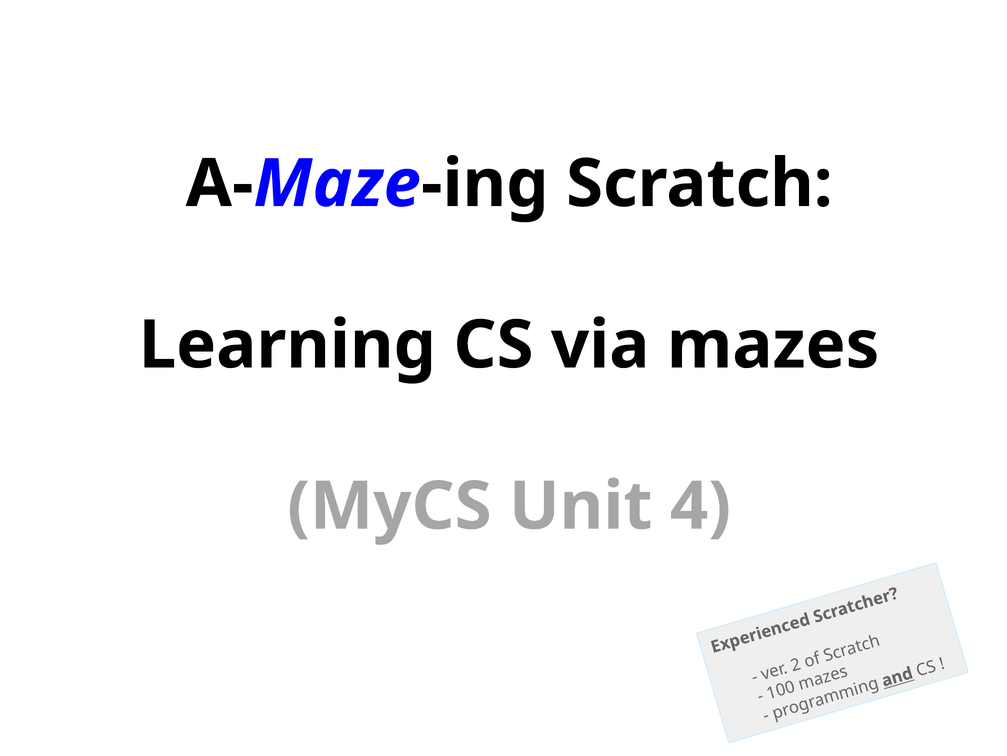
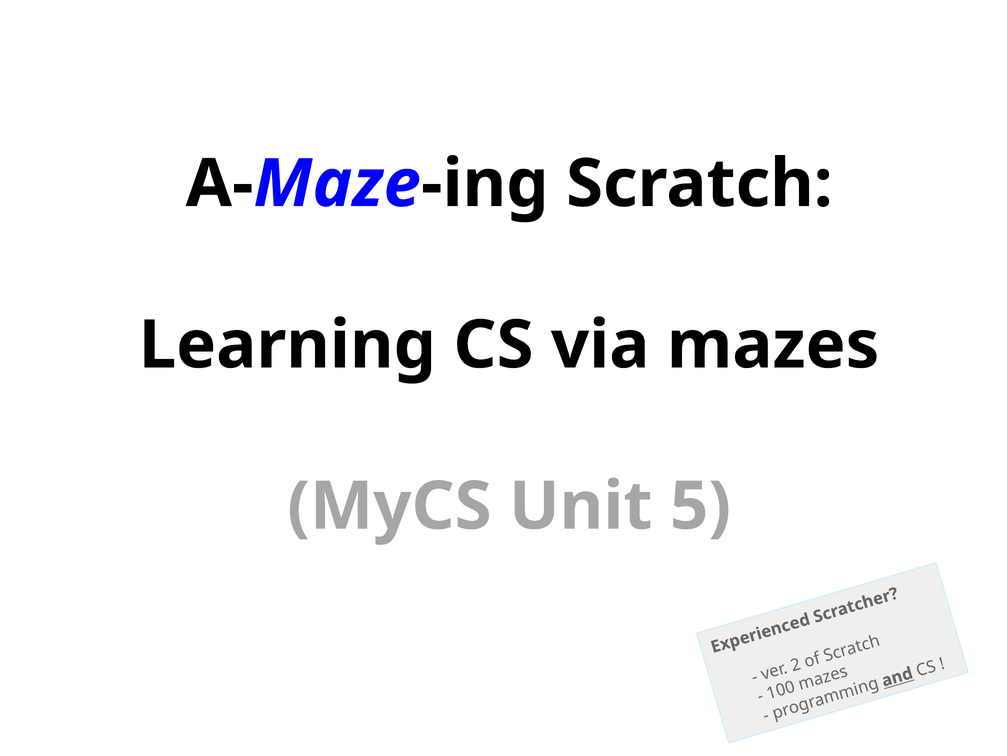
4: 4 -> 5
